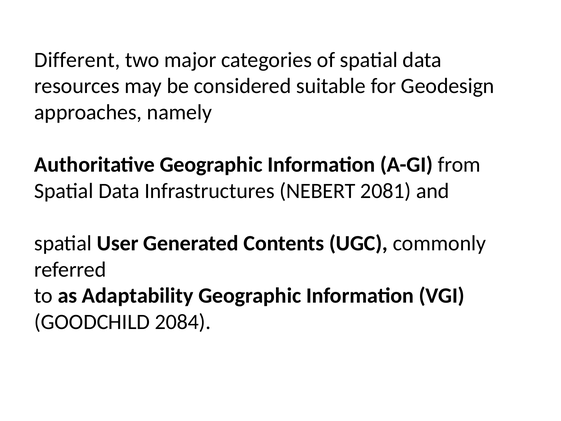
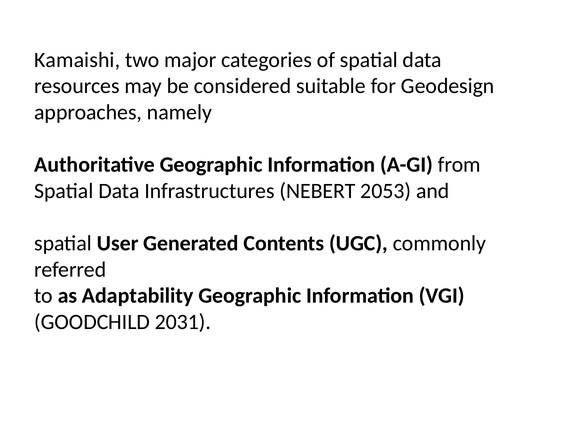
Different: Different -> Kamaishi
2081: 2081 -> 2053
2084: 2084 -> 2031
